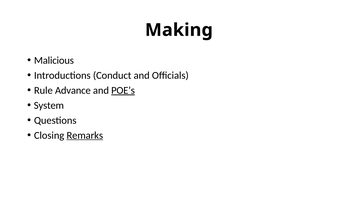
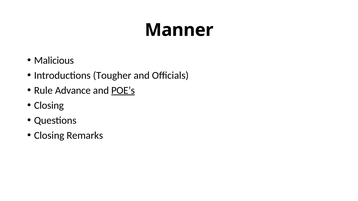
Making: Making -> Manner
Conduct: Conduct -> Tougher
System at (49, 106): System -> Closing
Remarks underline: present -> none
